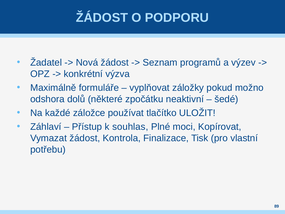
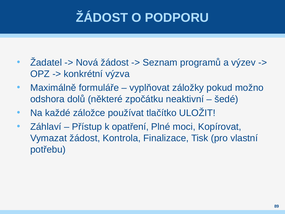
souhlas: souhlas -> opatření
